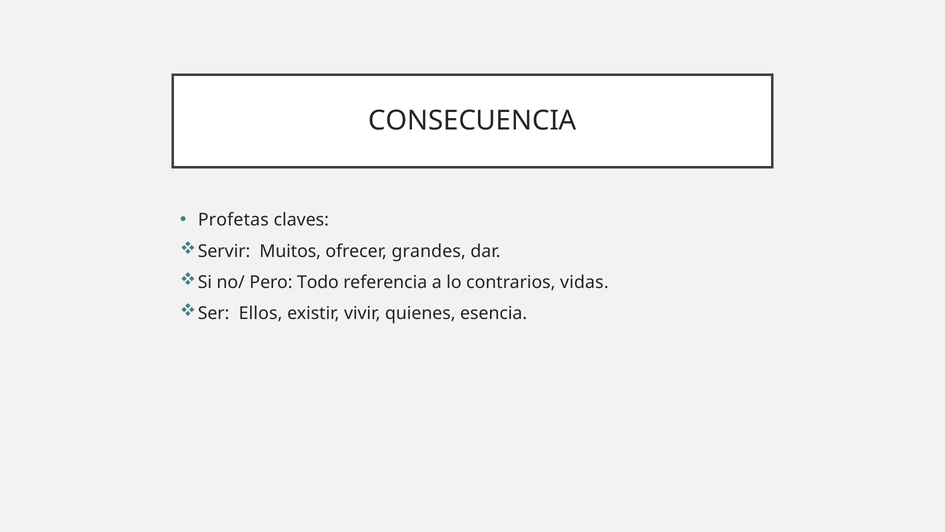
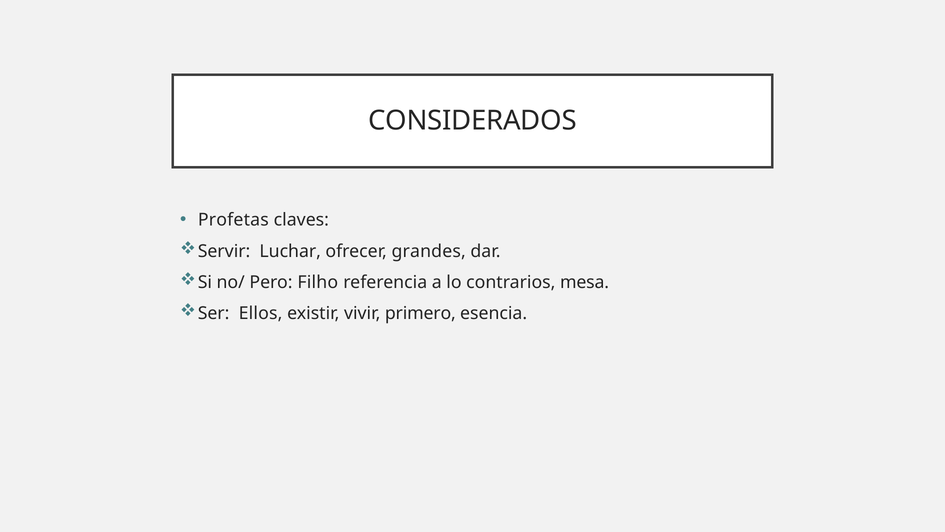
CONSECUENCIA: CONSECUENCIA -> CONSIDERADOS
Muitos: Muitos -> Luchar
Todo: Todo -> Filho
vidas: vidas -> mesa
quienes: quienes -> primero
